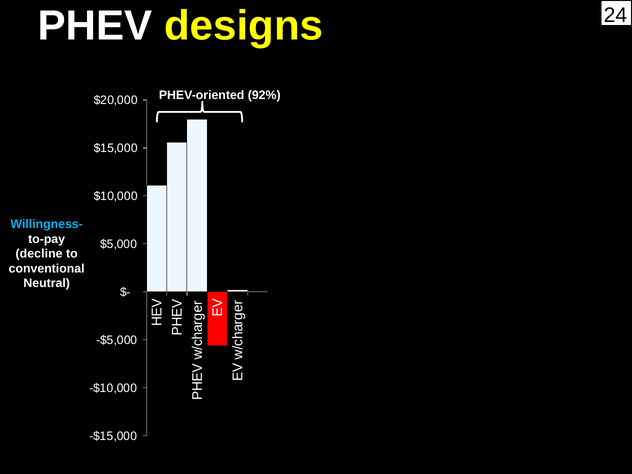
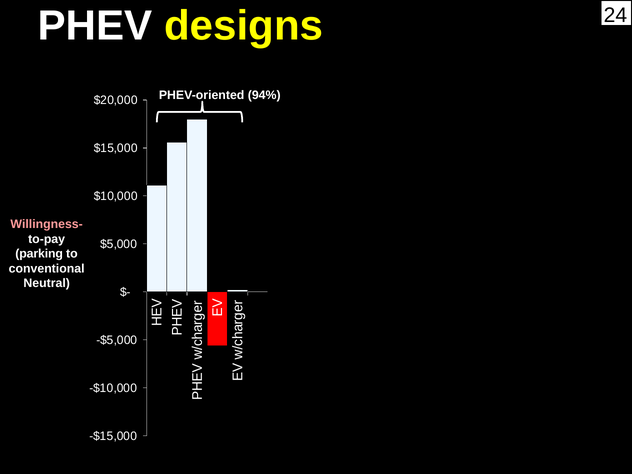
92%: 92% -> 94%
Willingness- colour: light blue -> pink
decline: decline -> parking
